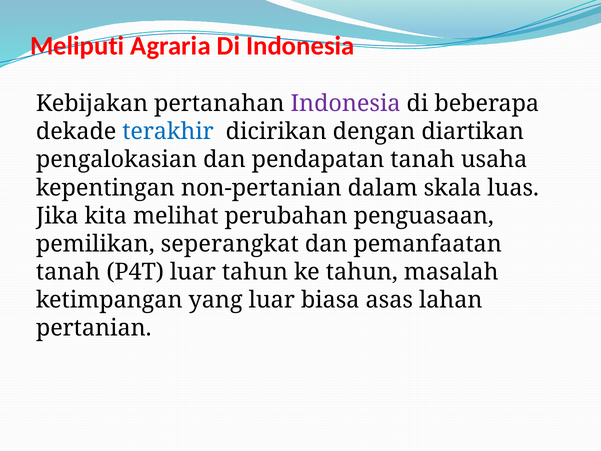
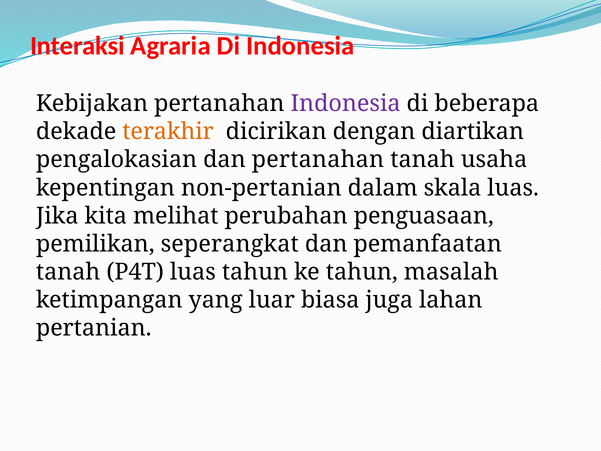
Meliputi: Meliputi -> Interaksi
terakhir colour: blue -> orange
dan pendapatan: pendapatan -> pertanahan
P4T luar: luar -> luas
asas: asas -> juga
